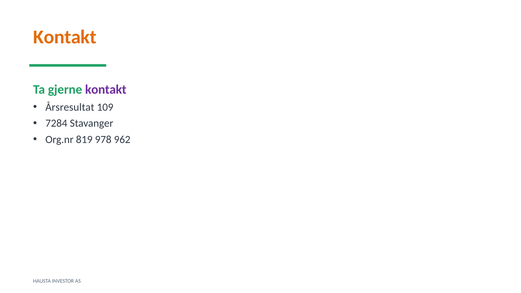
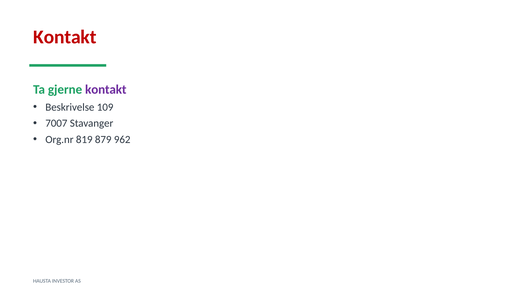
Kontakt at (65, 37) colour: orange -> red
Årsresultat: Årsresultat -> Beskrivelse
7284: 7284 -> 7007
978: 978 -> 879
